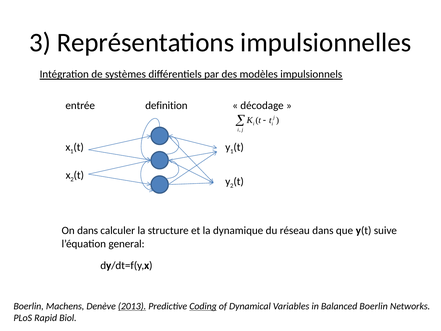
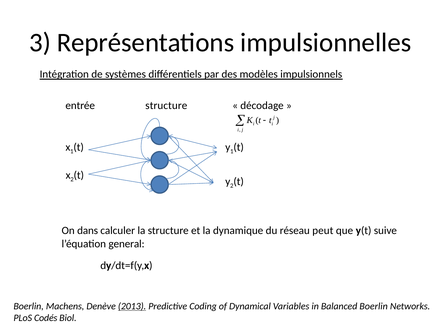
definition at (166, 105): definition -> structure
réseau dans: dans -> peut
Coding underline: present -> none
Rapid: Rapid -> Codés
